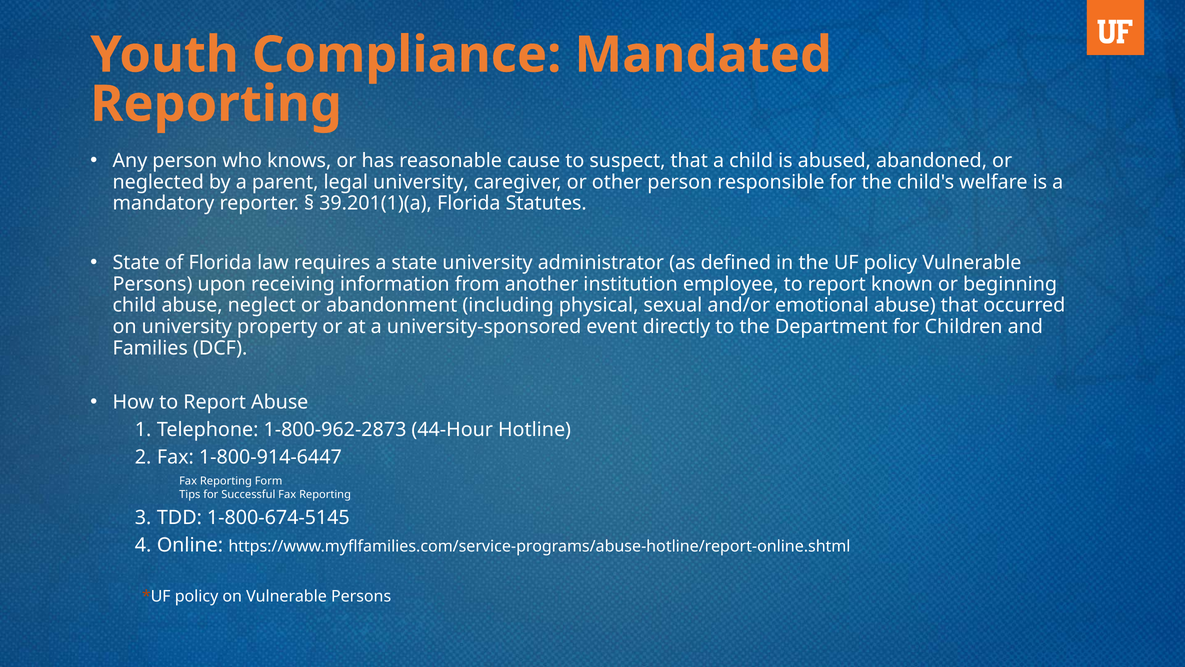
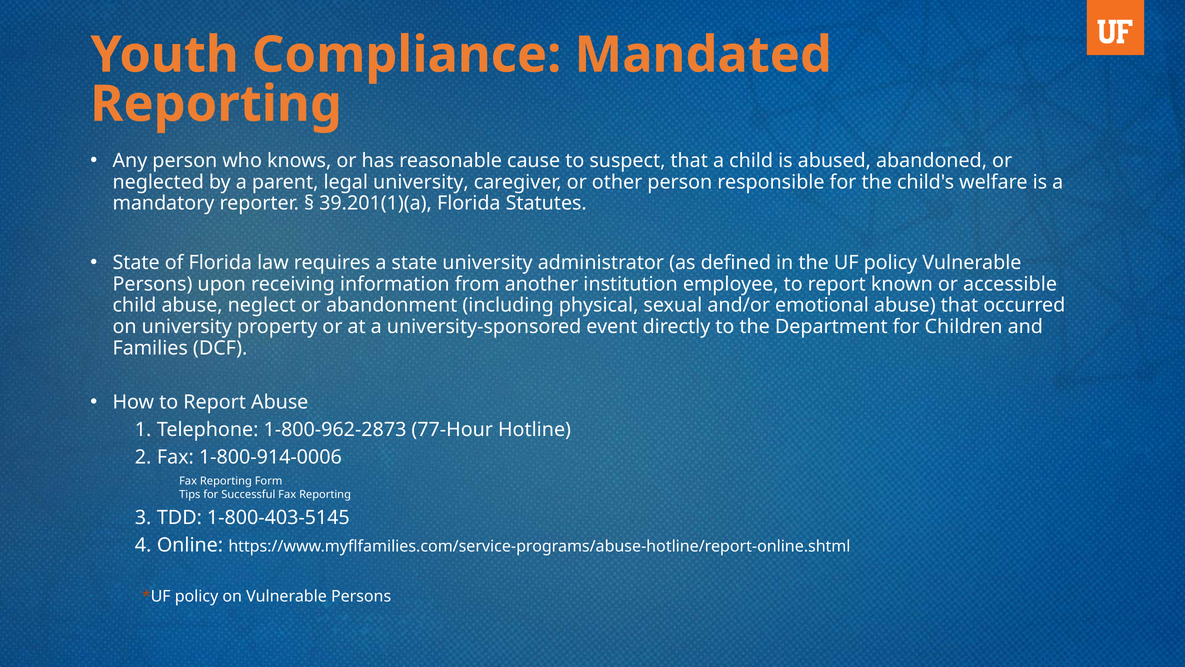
beginning: beginning -> accessible
44-Hour: 44-Hour -> 77-Hour
1-800-914-6447: 1-800-914-6447 -> 1-800-914-0006
1-800-674-5145: 1-800-674-5145 -> 1-800-403-5145
